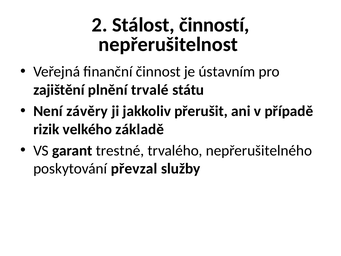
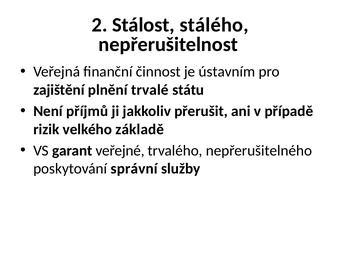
činností: činností -> stálého
závěry: závěry -> příjmů
trestné: trestné -> veřejné
převzal: převzal -> správní
